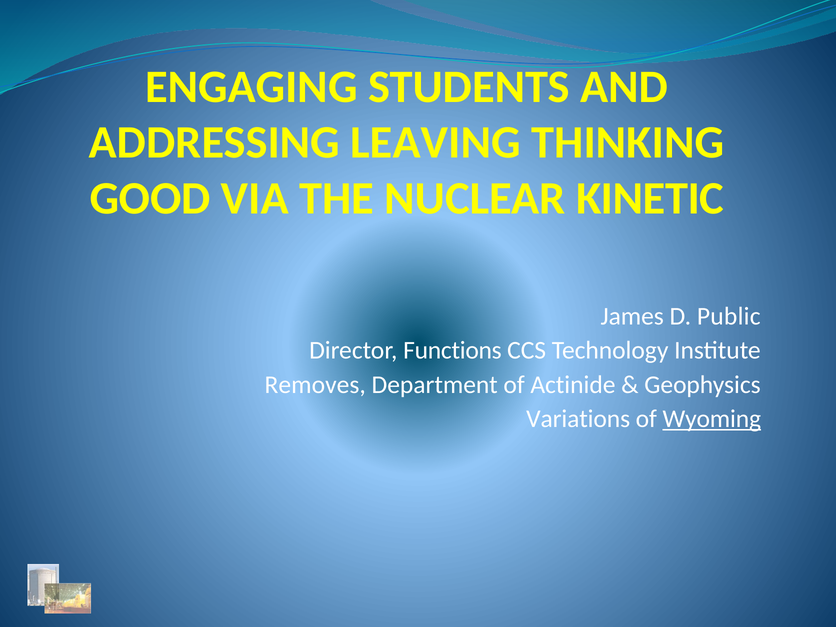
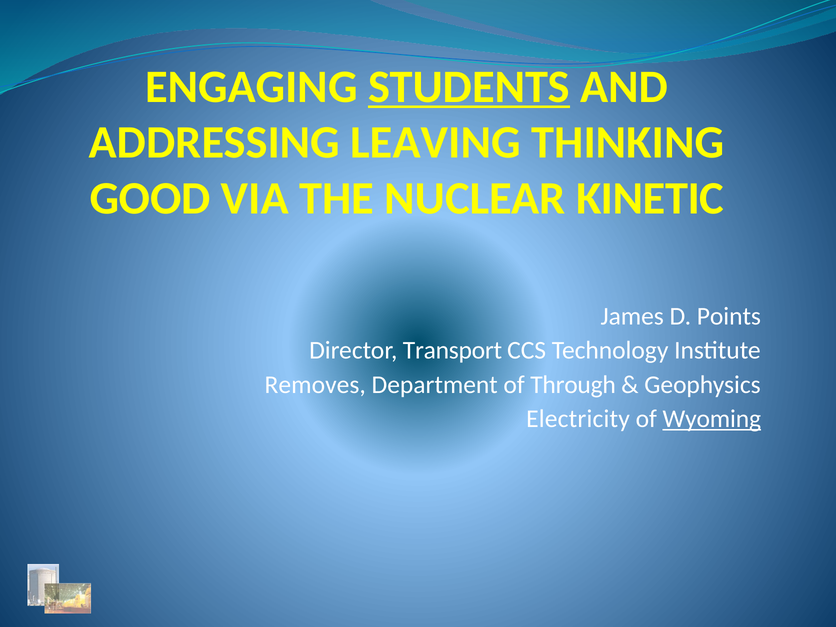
STUDENTS underline: none -> present
Public: Public -> Points
Functions: Functions -> Transport
Actinide: Actinide -> Through
Variations: Variations -> Electricity
